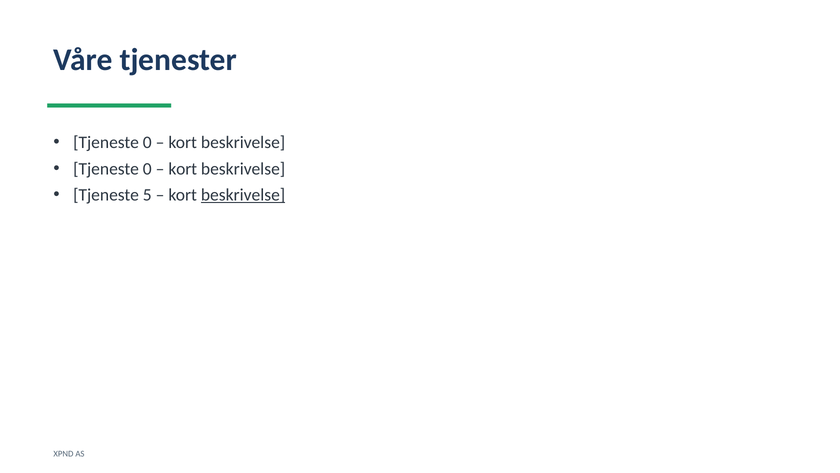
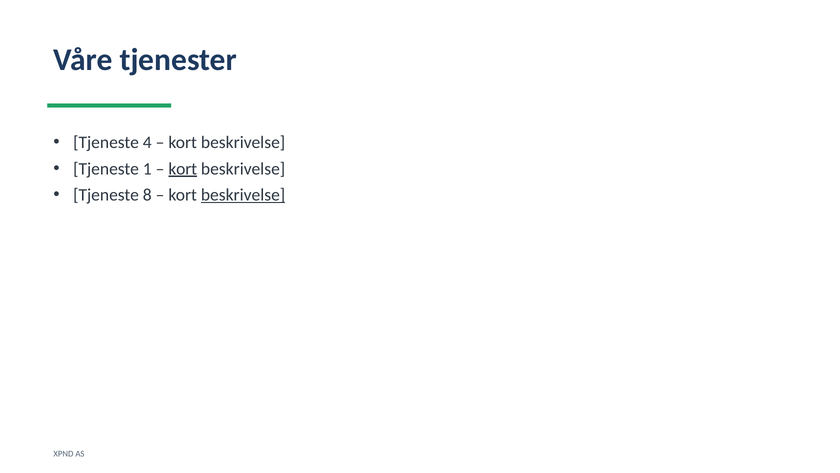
0 at (147, 142): 0 -> 4
0 at (147, 169): 0 -> 1
kort at (183, 169) underline: none -> present
5: 5 -> 8
